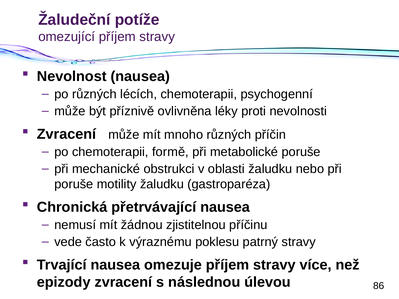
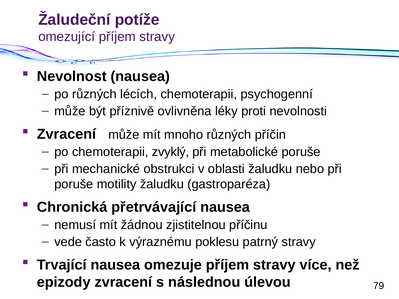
formě: formě -> zvyklý
86: 86 -> 79
